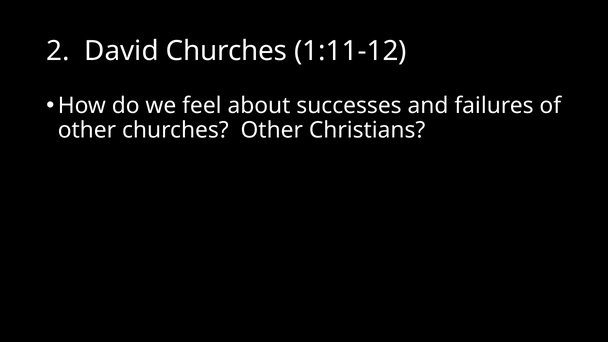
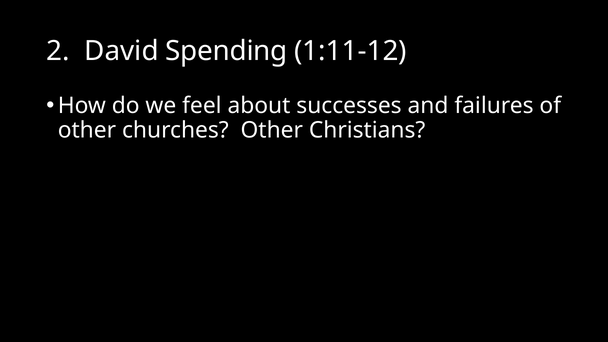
David Churches: Churches -> Spending
